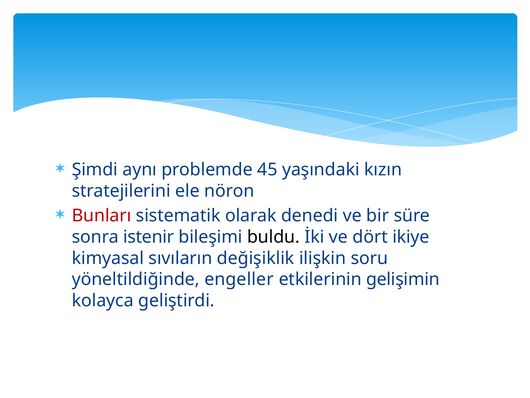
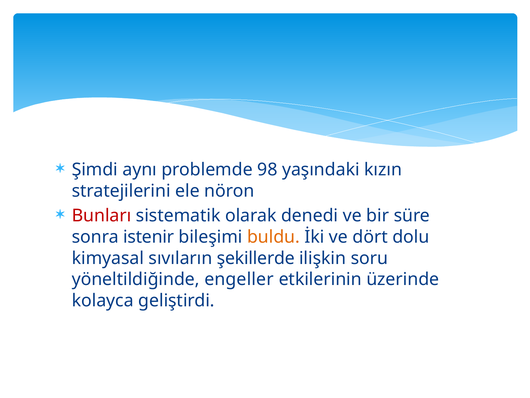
45: 45 -> 98
buldu colour: black -> orange
ikiye: ikiye -> dolu
değişiklik: değişiklik -> şekillerde
gelişimin: gelişimin -> üzerinde
